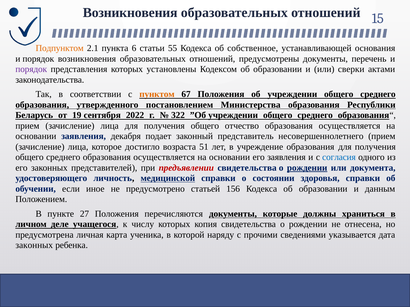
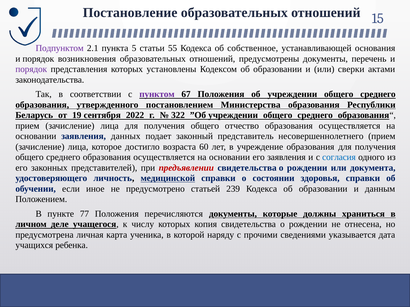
Возникновения at (130, 13): Возникновения -> Постановление
Подпунктом colour: orange -> purple
6: 6 -> 5
пунктом colour: orange -> purple
декабря: декабря -> данных
51: 51 -> 60
рождении at (307, 168) underline: present -> none
156: 156 -> 239
27: 27 -> 77
законных at (34, 246): законных -> учащихся
